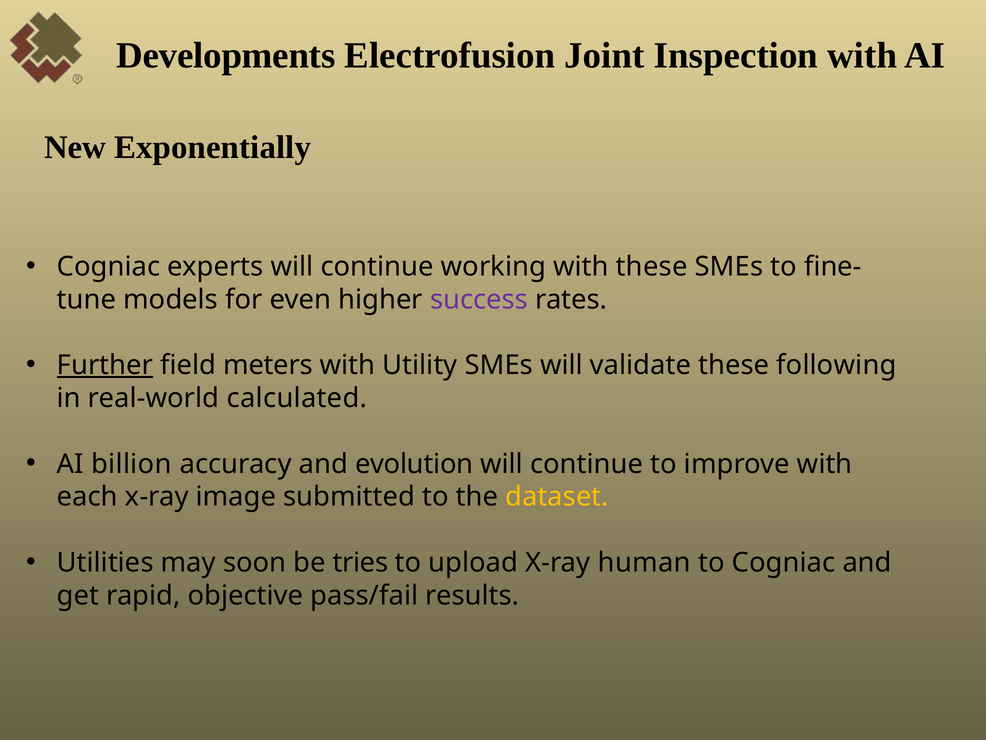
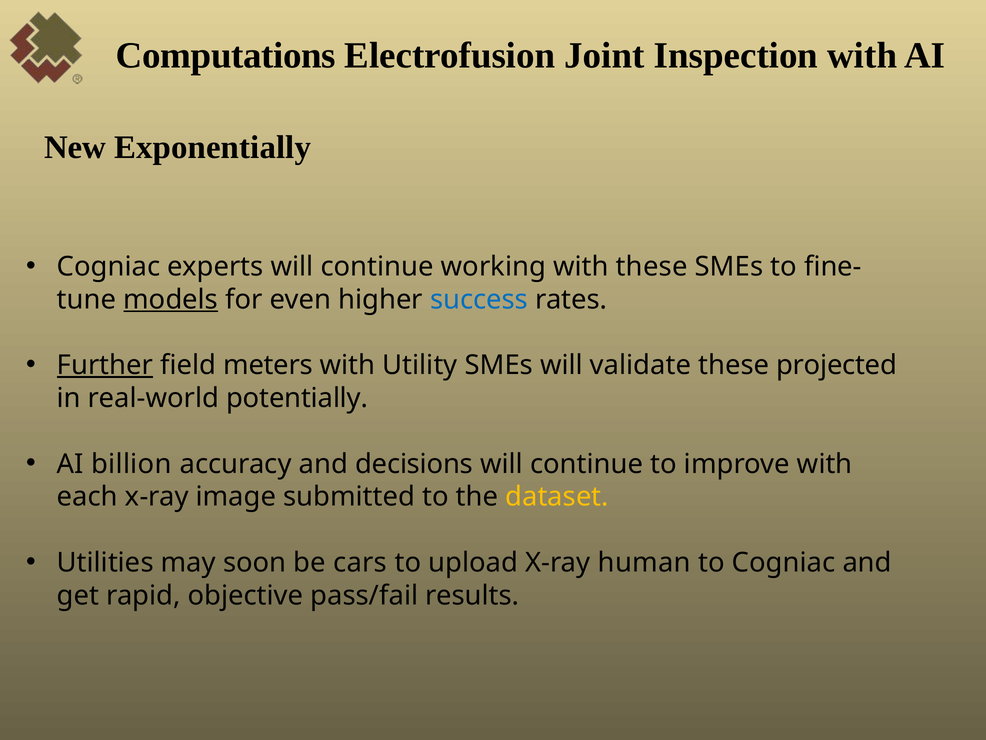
Developments: Developments -> Computations
models underline: none -> present
success colour: purple -> blue
following: following -> projected
calculated: calculated -> potentially
evolution: evolution -> decisions
tries: tries -> cars
